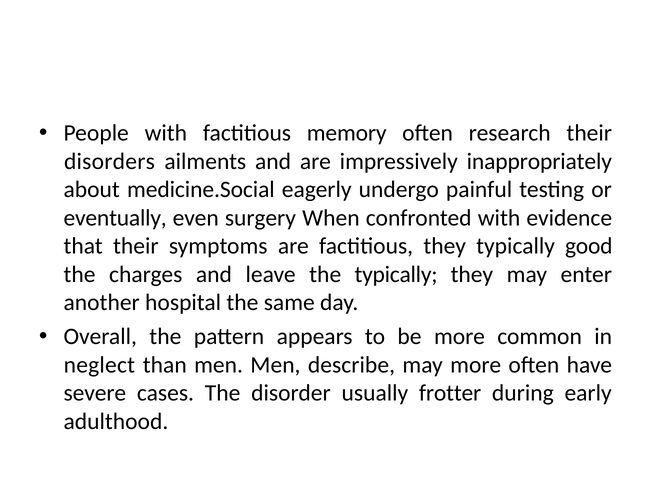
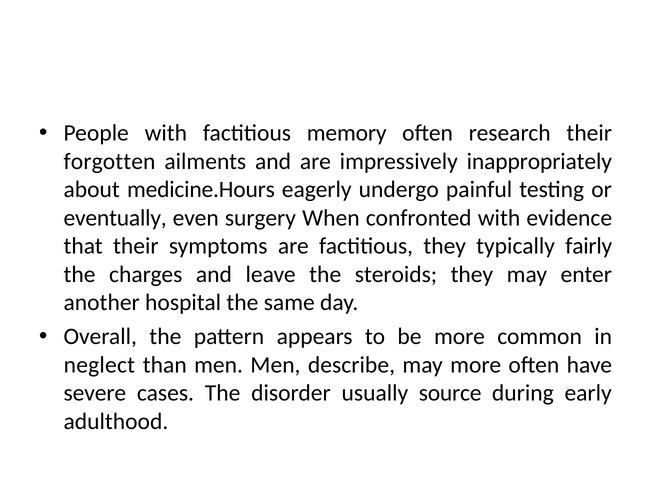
disorders: disorders -> forgotten
medicine.Social: medicine.Social -> medicine.Hours
good: good -> fairly
the typically: typically -> steroids
frotter: frotter -> source
